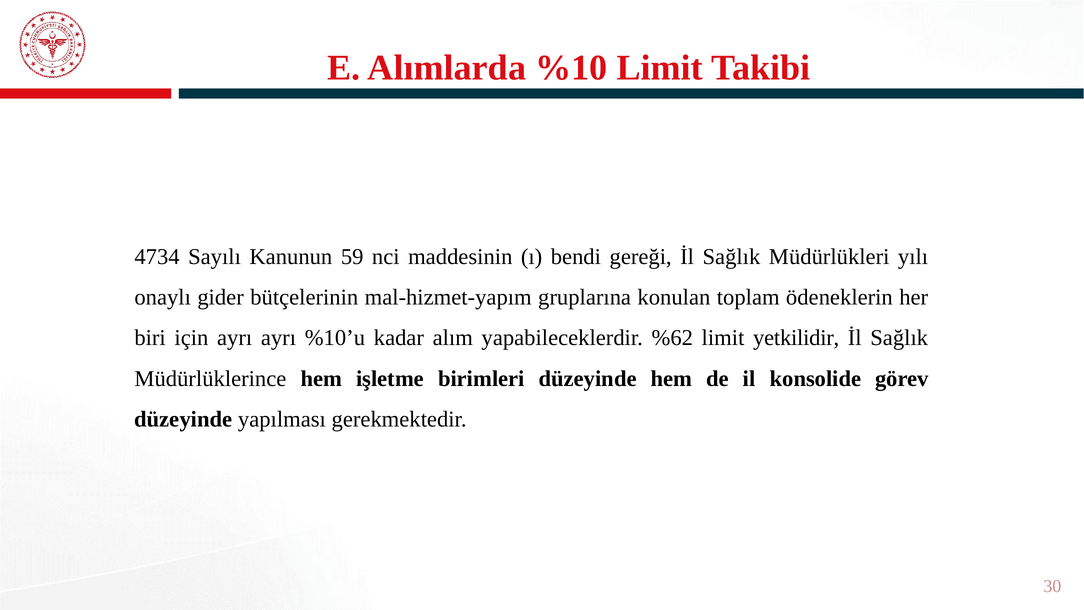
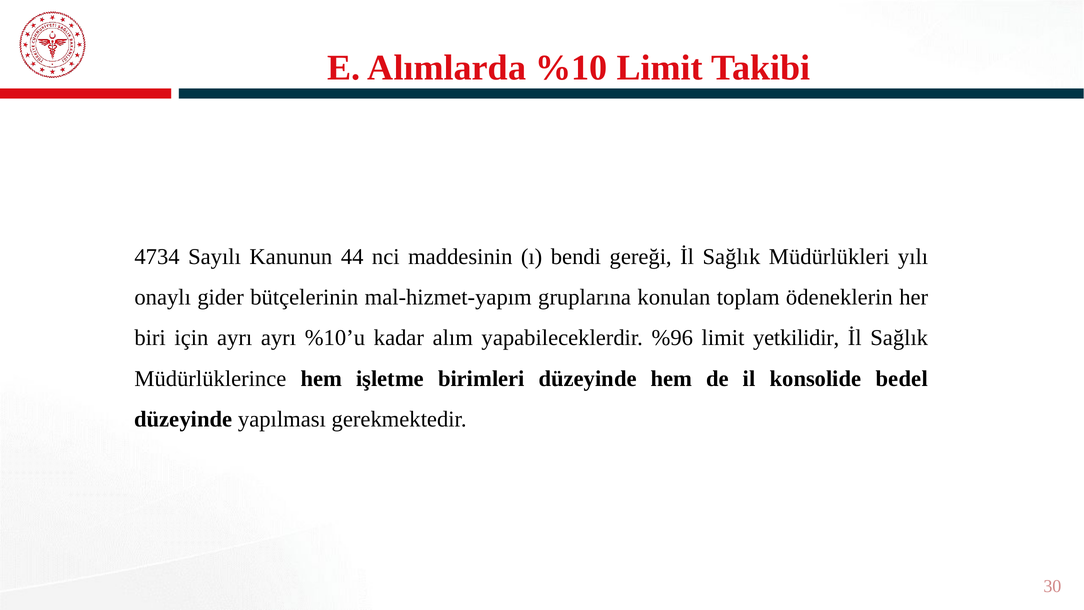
59: 59 -> 44
%62: %62 -> %96
görev: görev -> bedel
